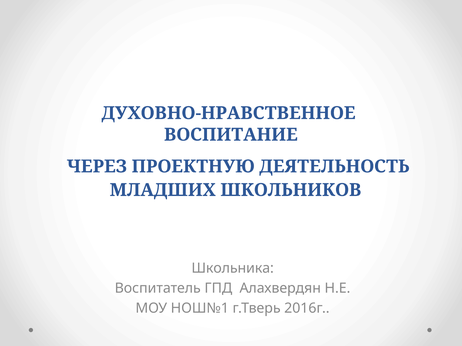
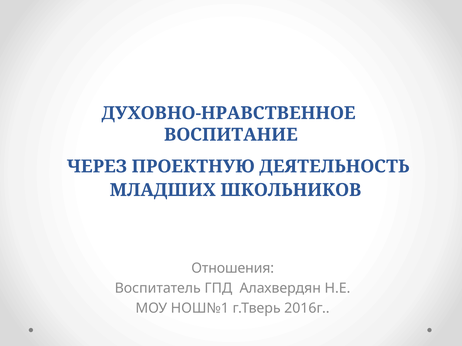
Школьника: Школьника -> Отношения
